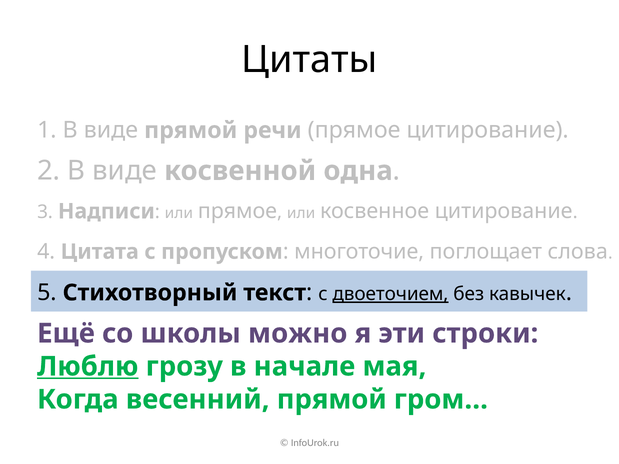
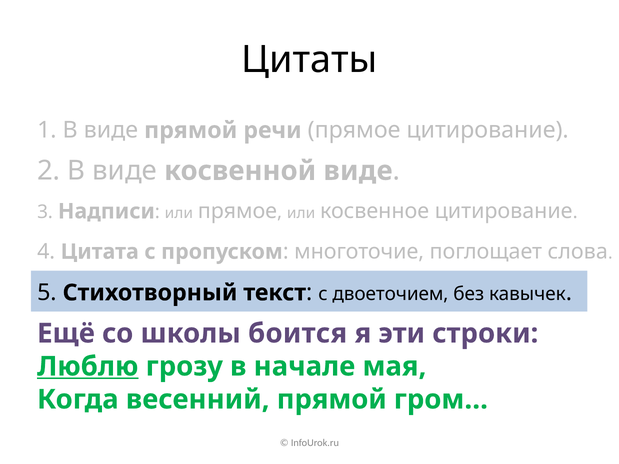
косвенной одна: одна -> виде
двоеточием underline: present -> none
можно: можно -> боится
